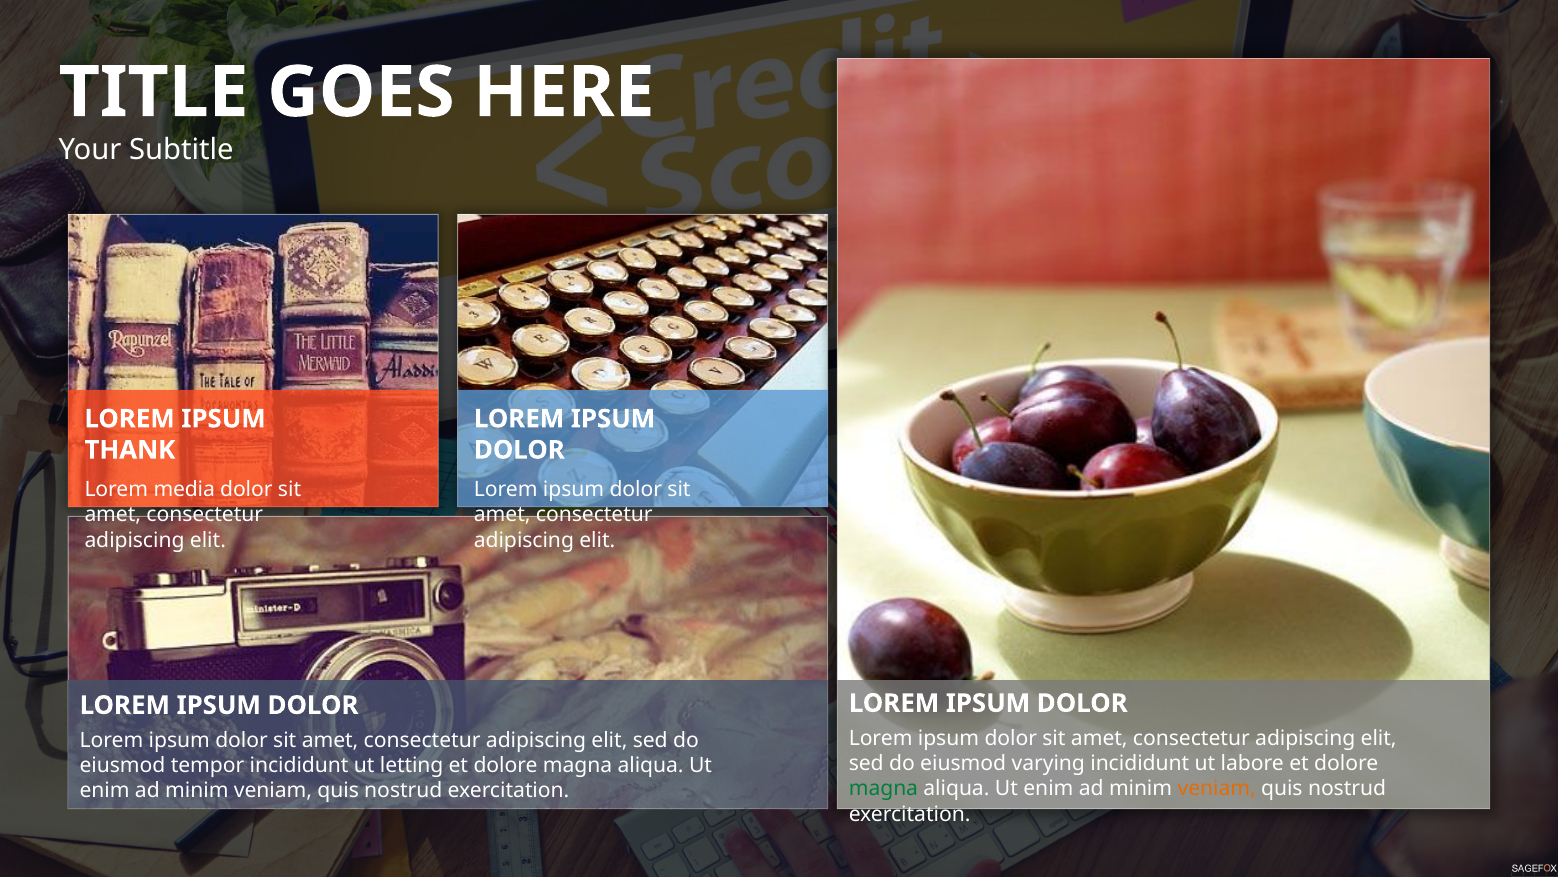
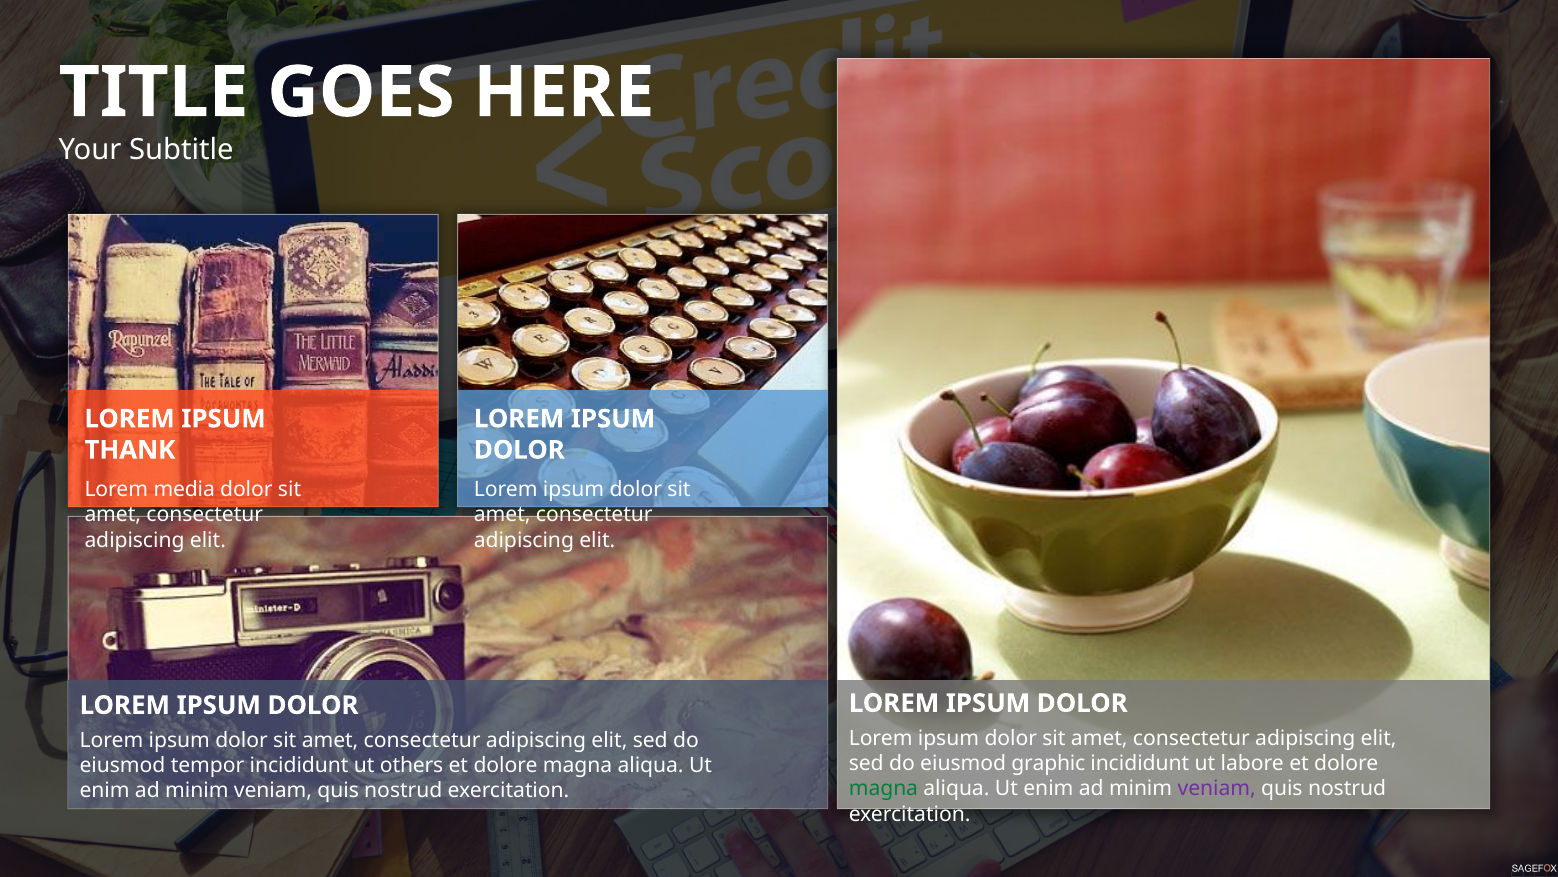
varying: varying -> graphic
letting: letting -> others
veniam at (1217, 788) colour: orange -> purple
